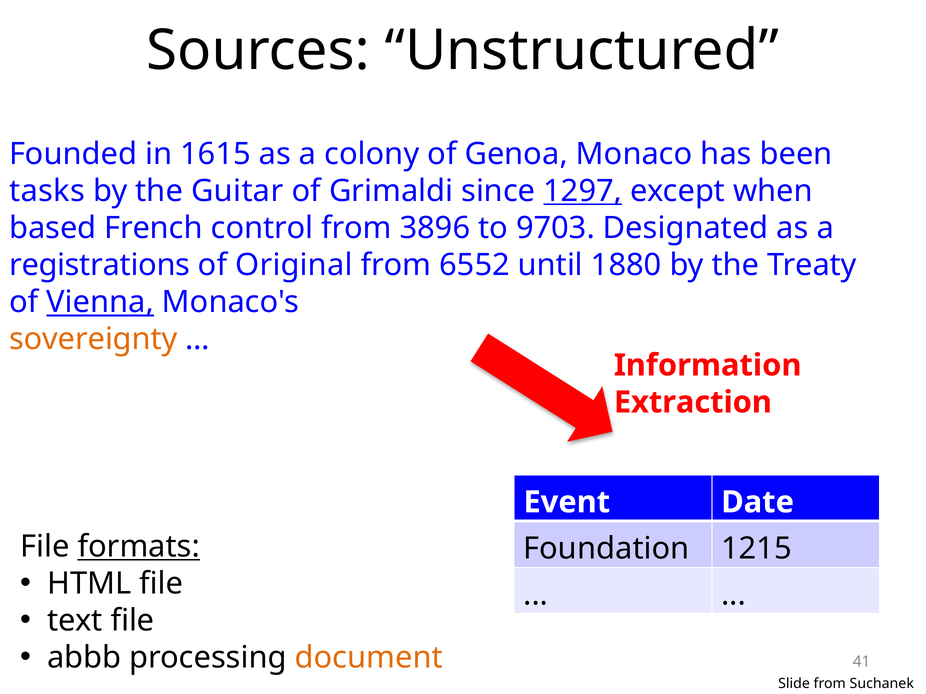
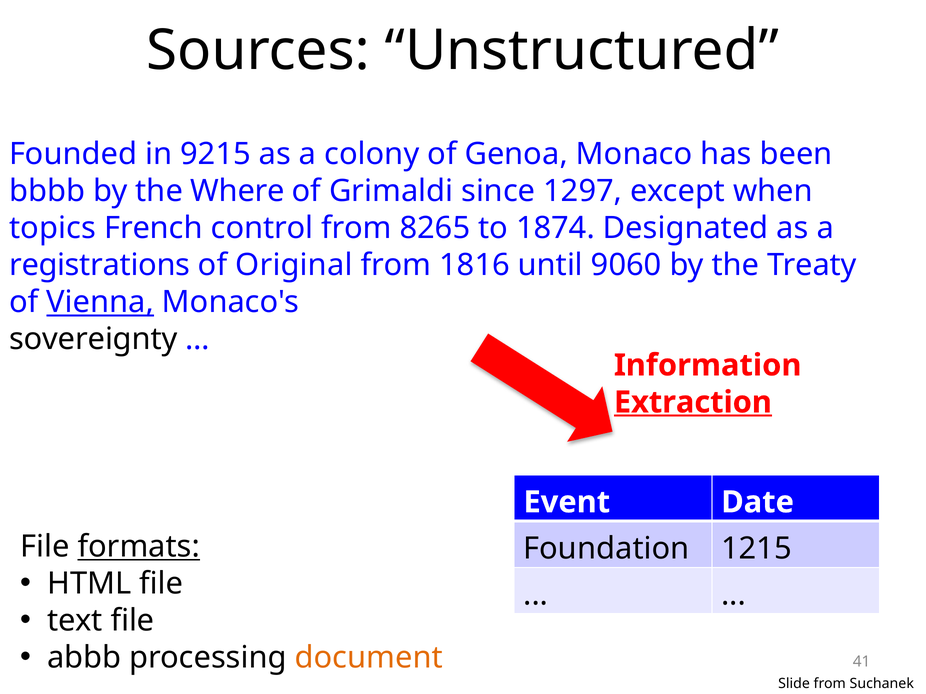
1615: 1615 -> 9215
tasks: tasks -> bbbb
Guitar: Guitar -> Where
1297 underline: present -> none
based: based -> topics
3896: 3896 -> 8265
9703: 9703 -> 1874
6552: 6552 -> 1816
1880: 1880 -> 9060
sovereignty colour: orange -> black
Extraction underline: none -> present
